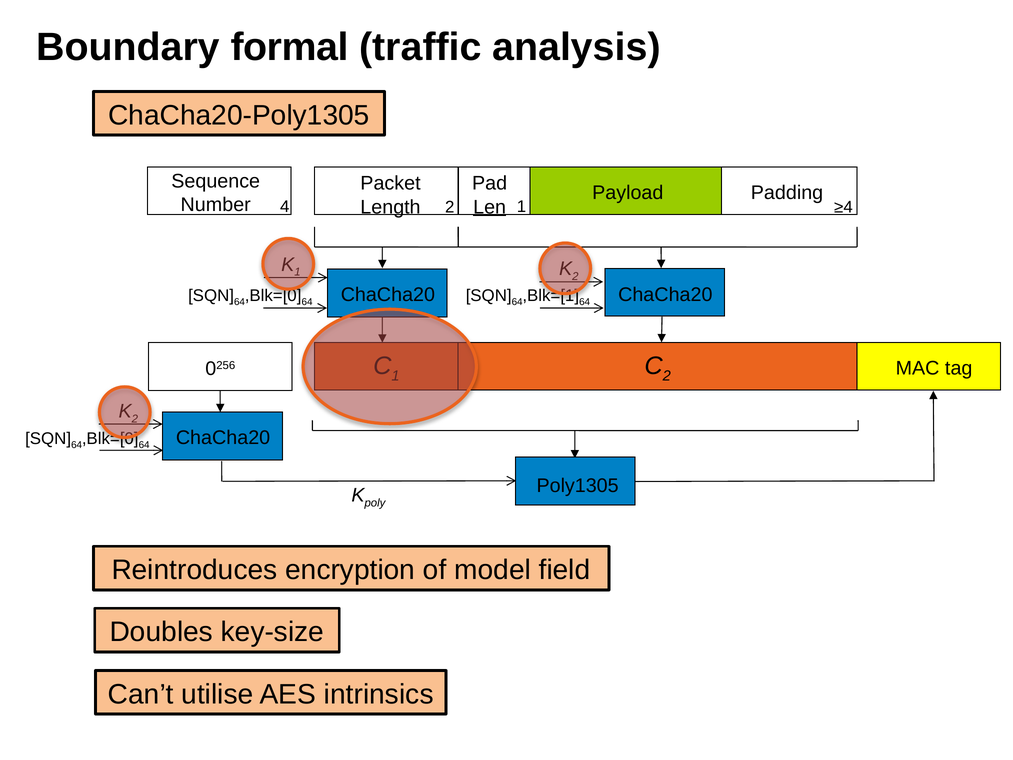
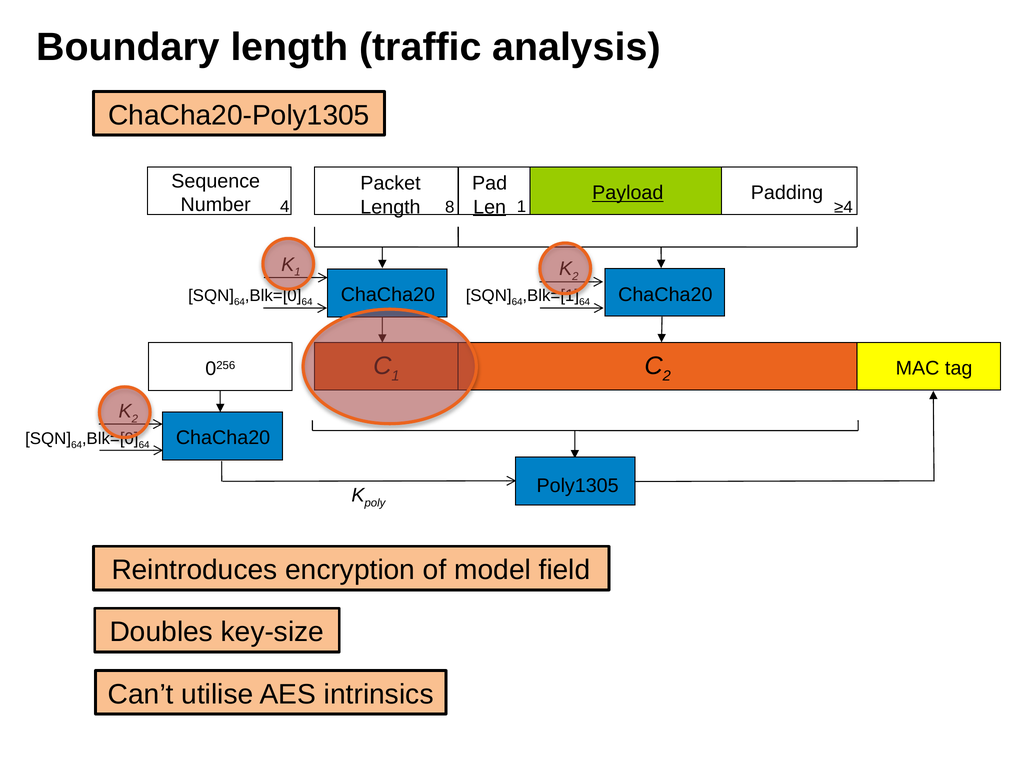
Boundary formal: formal -> length
Payload underline: none -> present
Length 2: 2 -> 8
